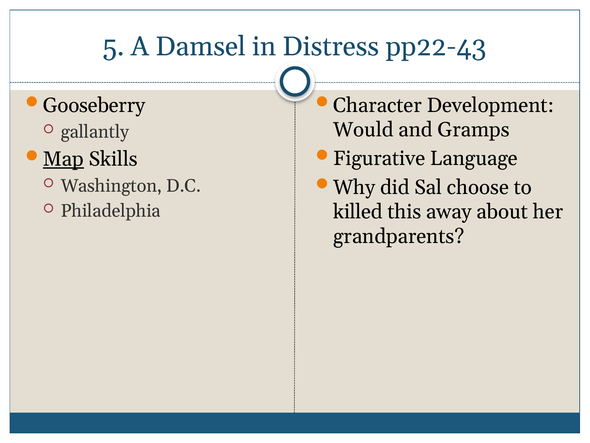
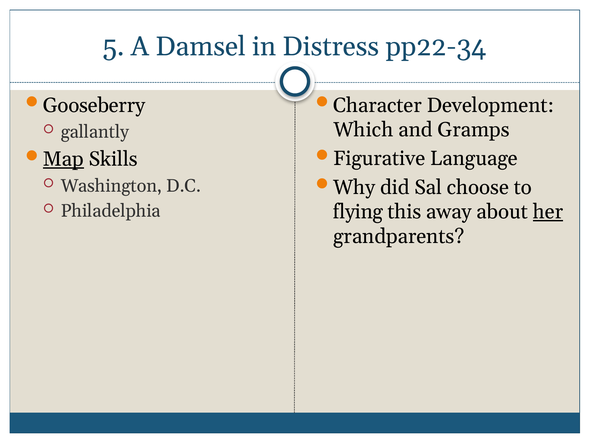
pp22-43: pp22-43 -> pp22-34
Would: Would -> Which
killed: killed -> flying
her underline: none -> present
